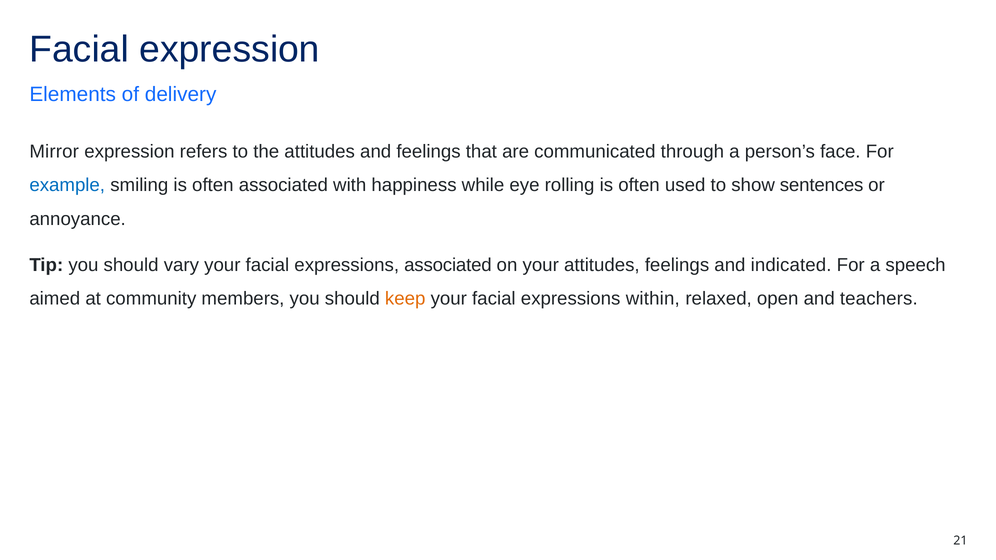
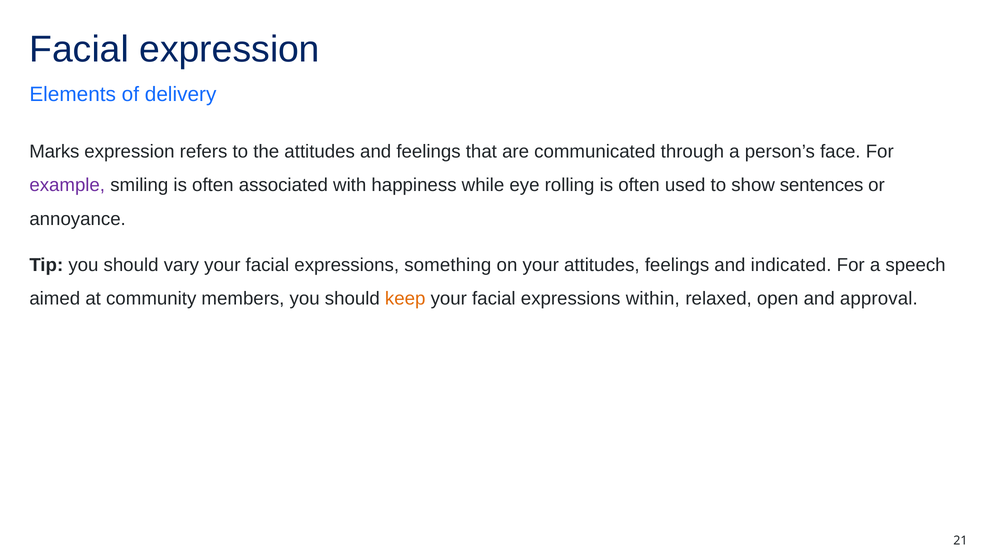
Mirror: Mirror -> Marks
example colour: blue -> purple
expressions associated: associated -> something
teachers: teachers -> approval
